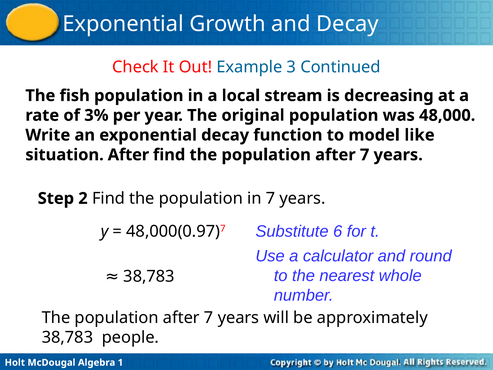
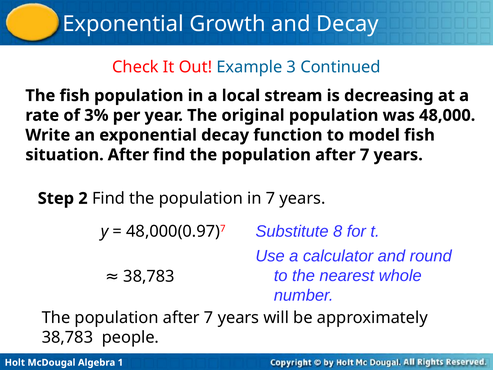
model like: like -> fish
6: 6 -> 8
